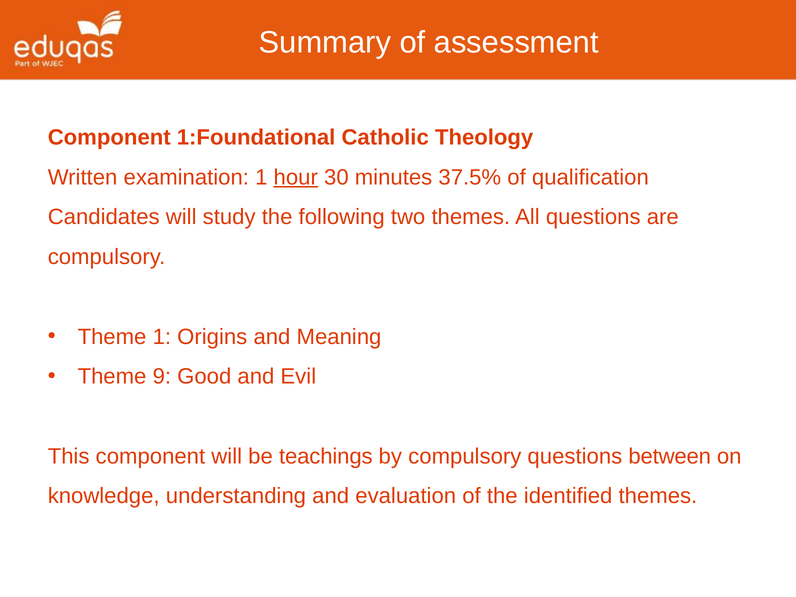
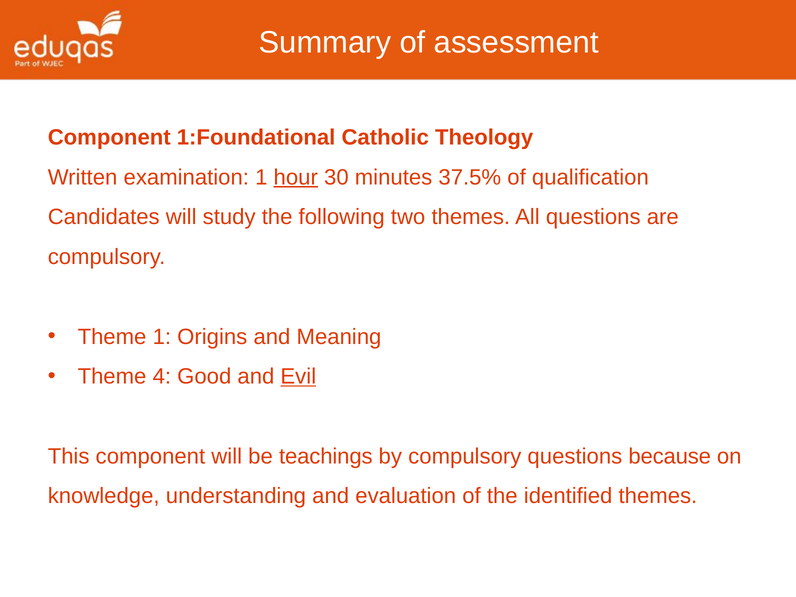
9: 9 -> 4
Evil underline: none -> present
between: between -> because
